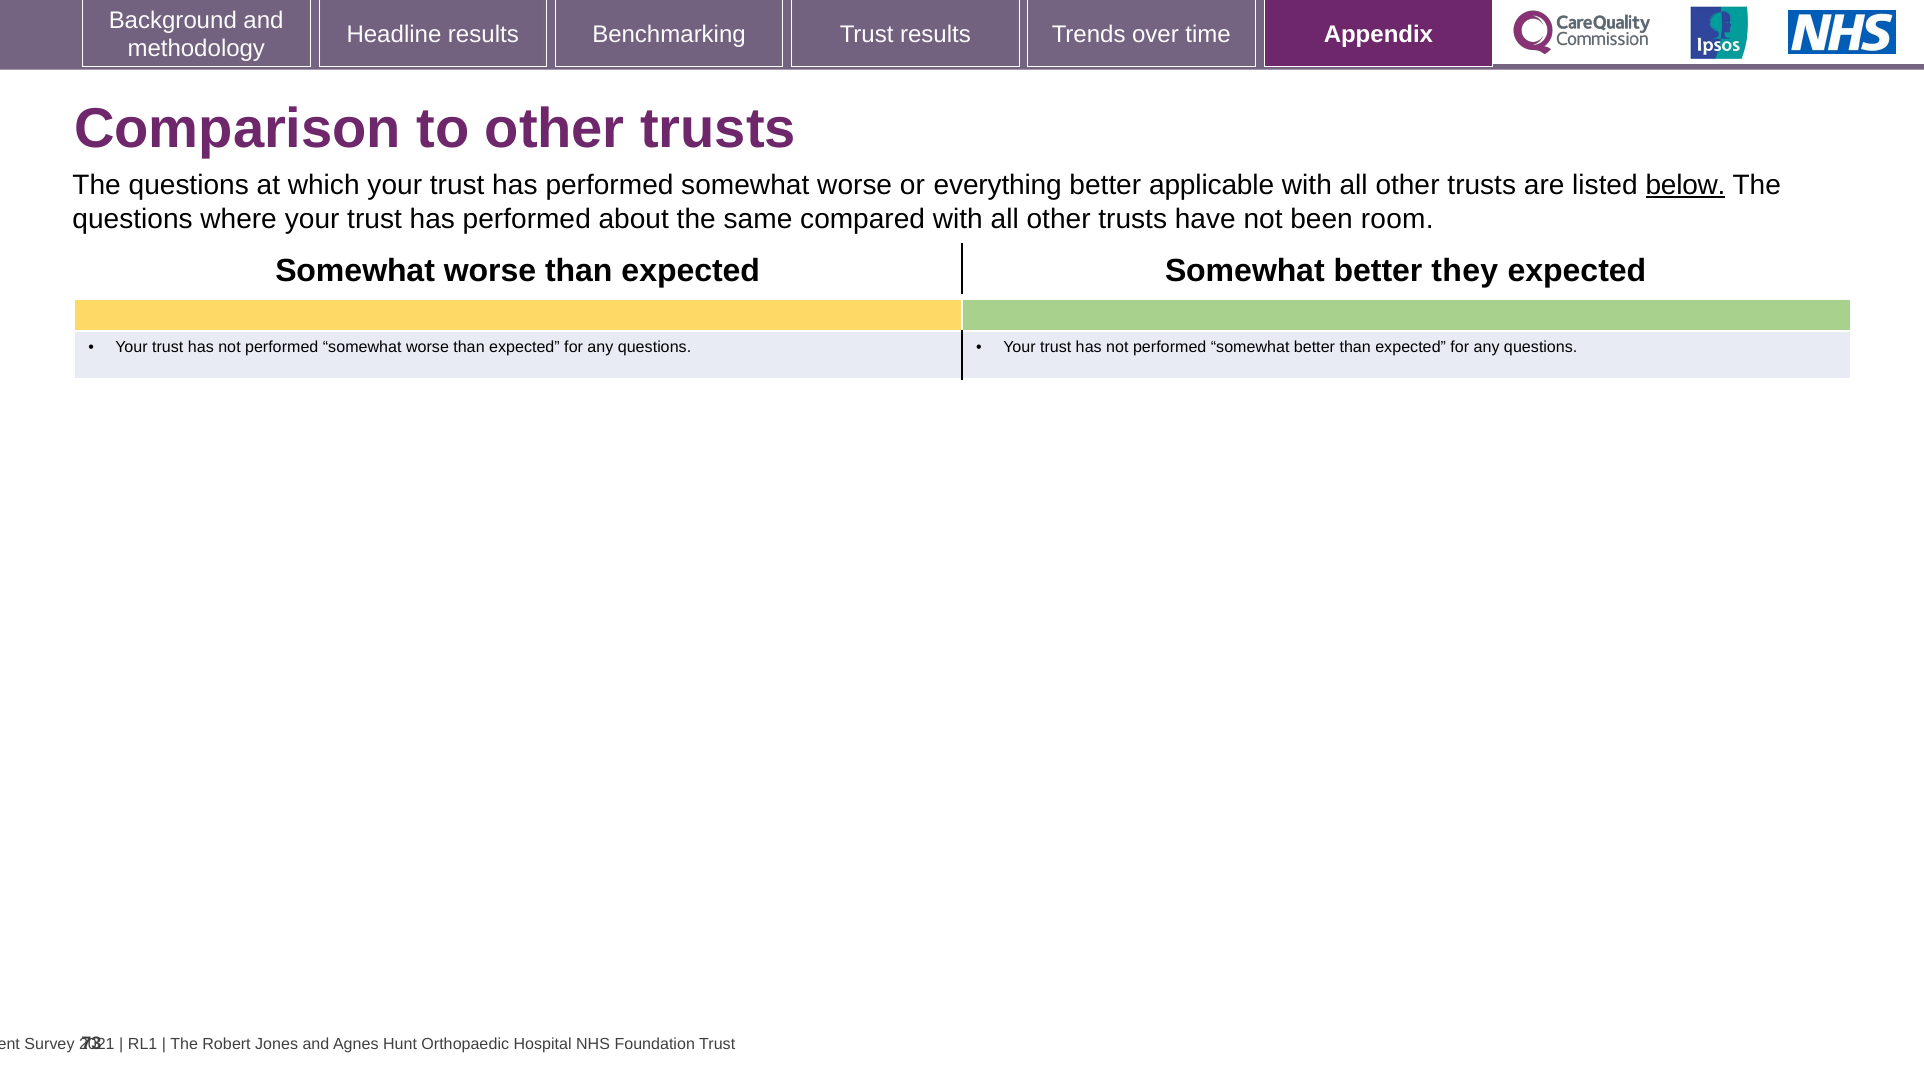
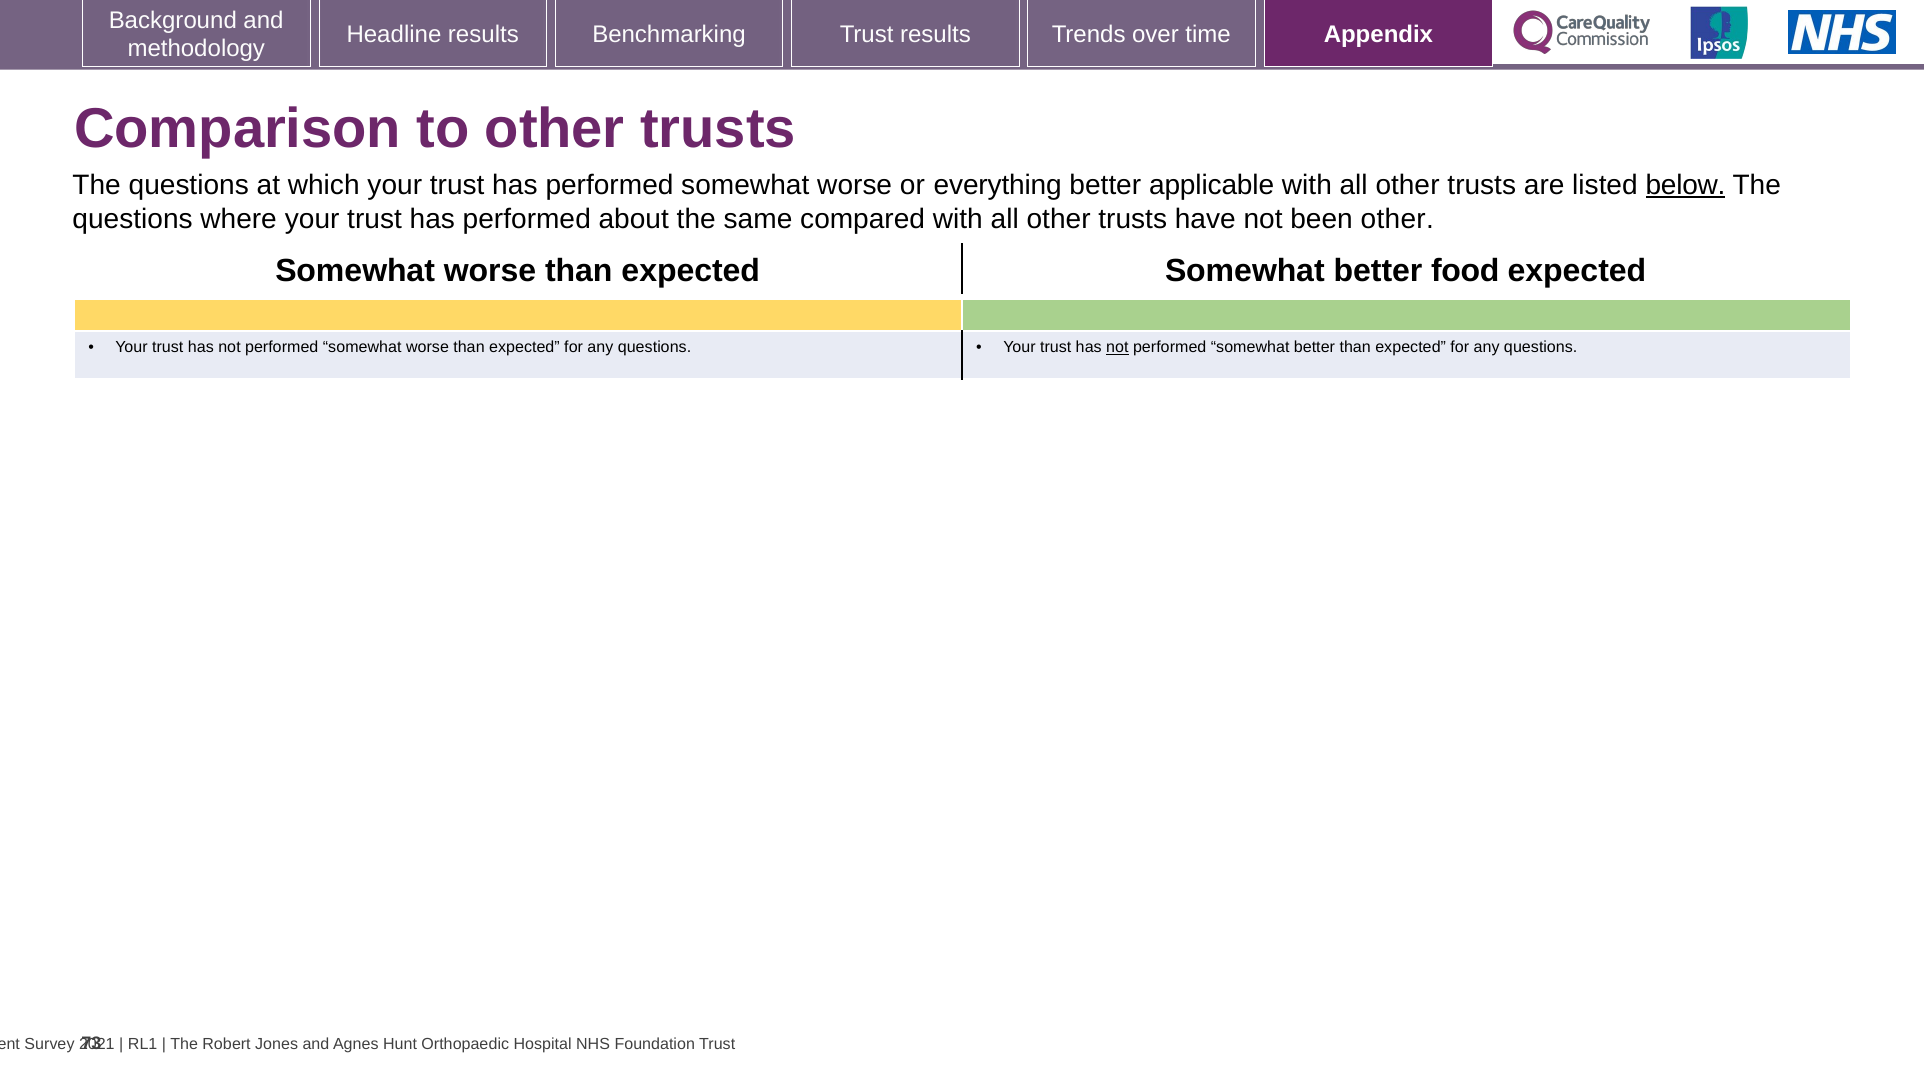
been room: room -> other
they: they -> food
not at (1117, 348) underline: none -> present
